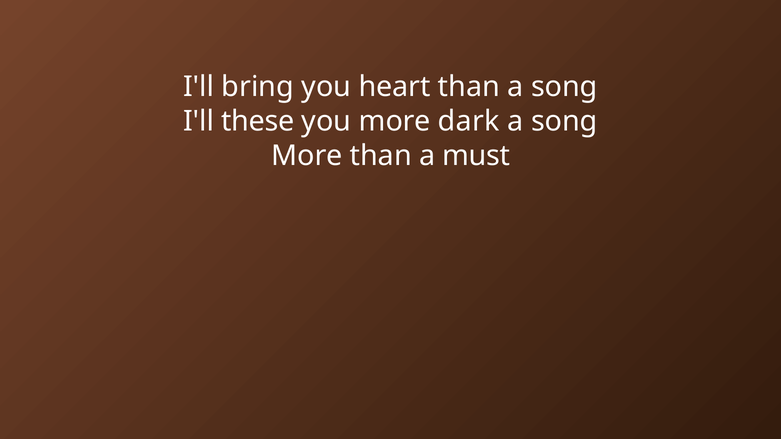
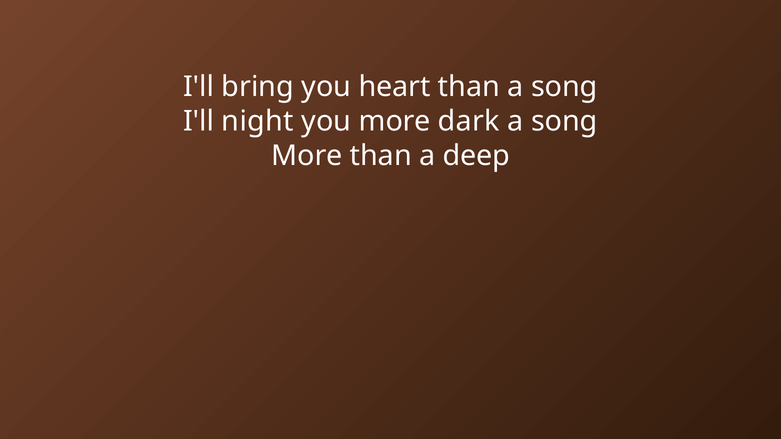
these: these -> night
must: must -> deep
